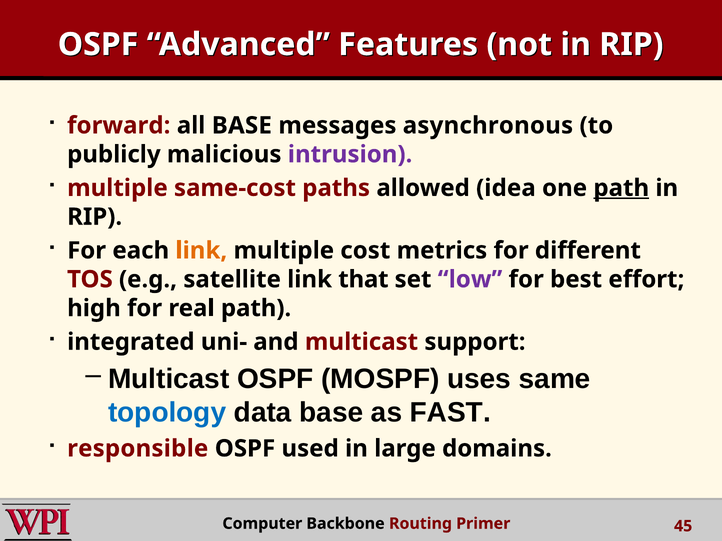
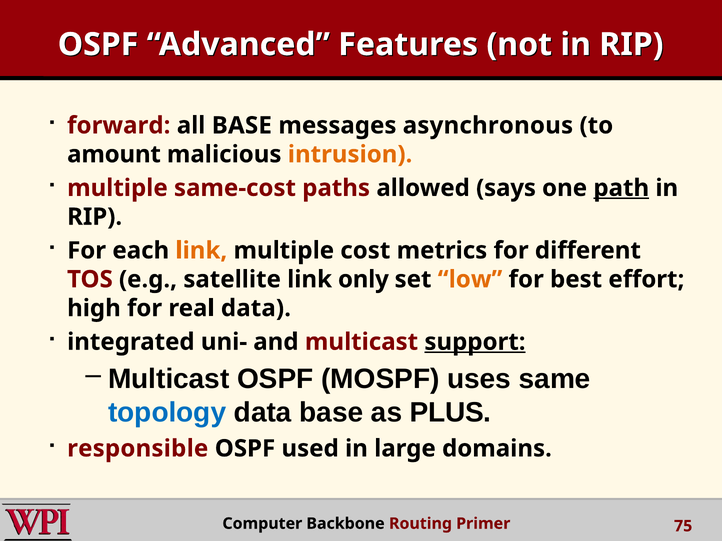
publicly: publicly -> amount
intrusion colour: purple -> orange
idea: idea -> says
that: that -> only
low colour: purple -> orange
real path: path -> data
support underline: none -> present
FAST: FAST -> PLUS
45: 45 -> 75
